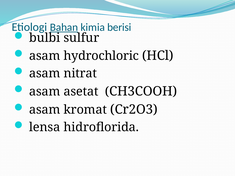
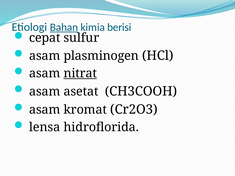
bulbi: bulbi -> cepat
hydrochloric: hydrochloric -> plasminogen
nitrat underline: none -> present
